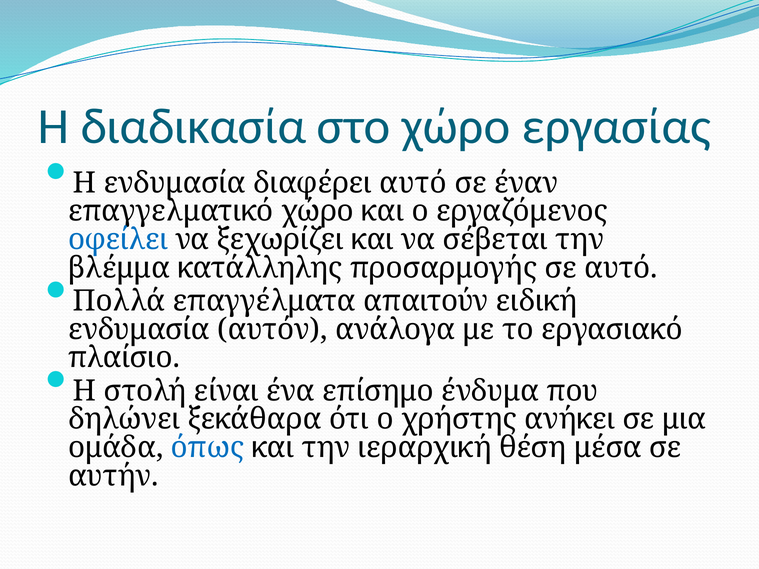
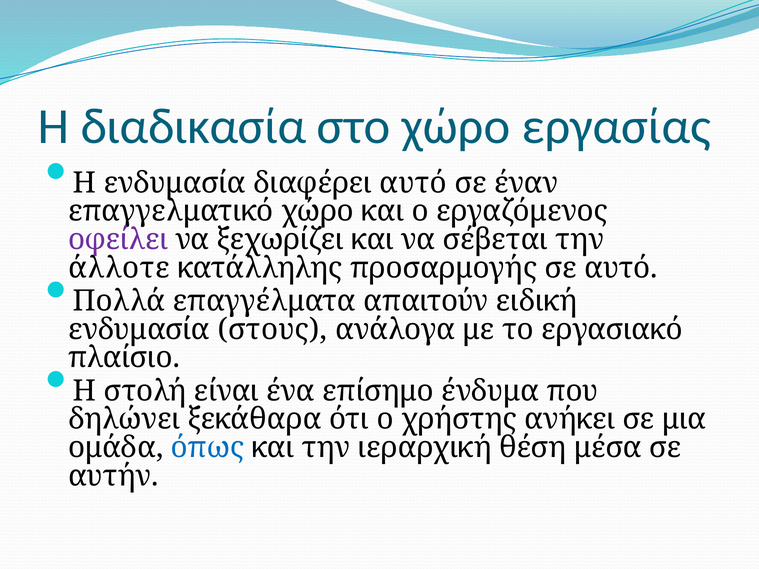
οφείλει colour: blue -> purple
βλέμμα: βλέμμα -> άλλοτε
αυτόν: αυτόν -> στους
